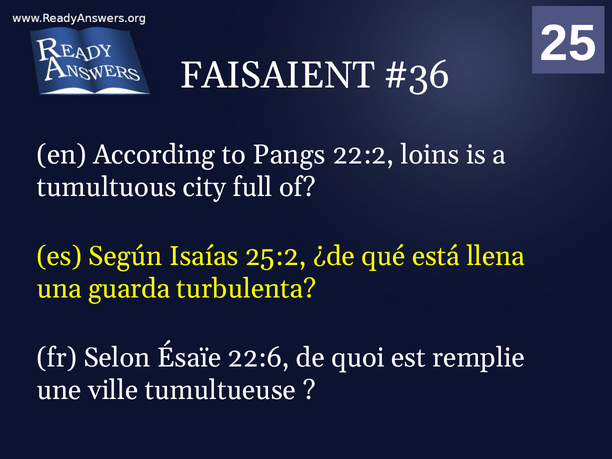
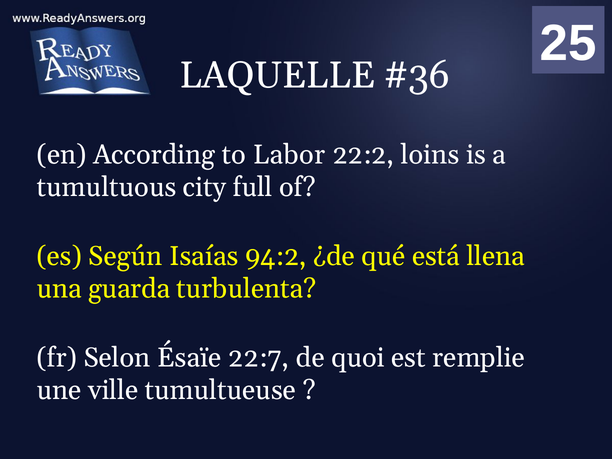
FAISAIENT: FAISAIENT -> LAQUELLE
Pangs: Pangs -> Labor
25:2: 25:2 -> 94:2
22:6: 22:6 -> 22:7
